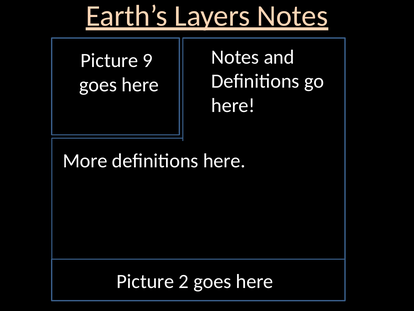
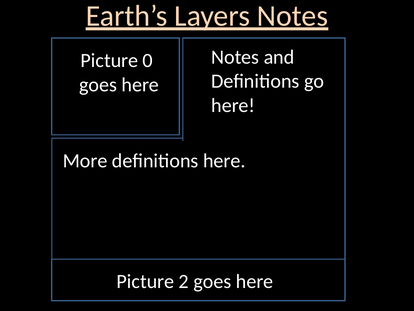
9: 9 -> 0
